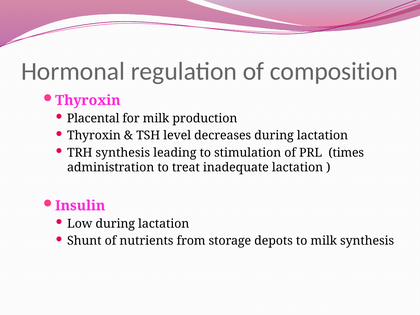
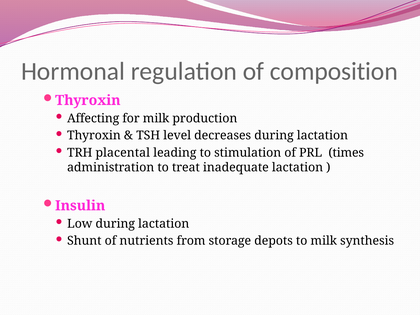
Placental: Placental -> Affecting
TRH synthesis: synthesis -> placental
